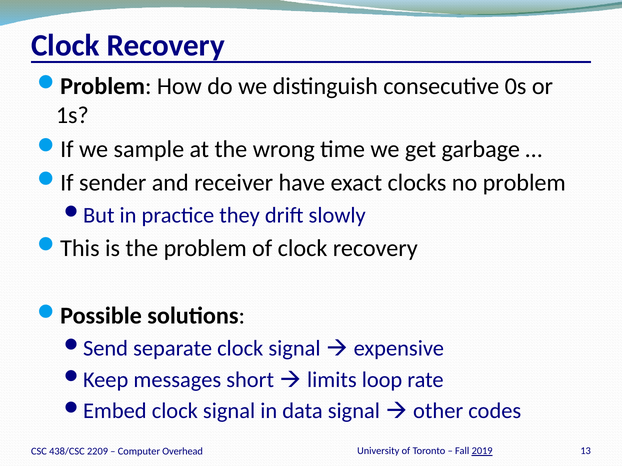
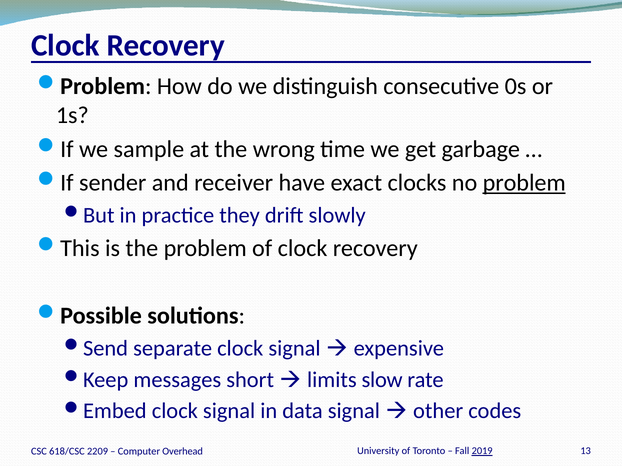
problem at (524, 183) underline: none -> present
loop: loop -> slow
438/CSC: 438/CSC -> 618/CSC
